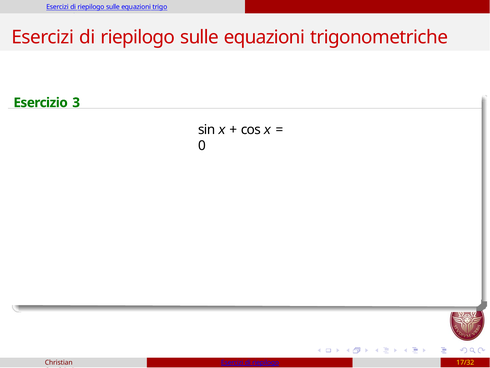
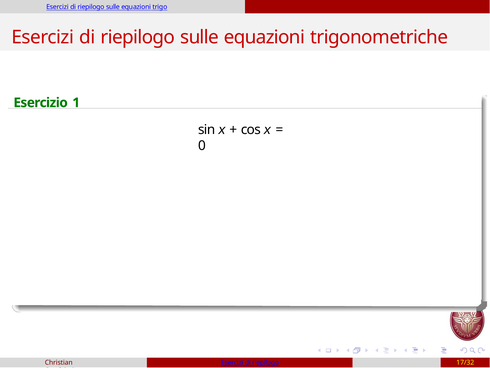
3: 3 -> 1
